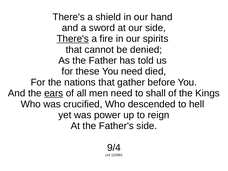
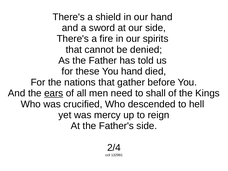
There's at (73, 39) underline: present -> none
You need: need -> hand
power: power -> mercy
9/4: 9/4 -> 2/4
